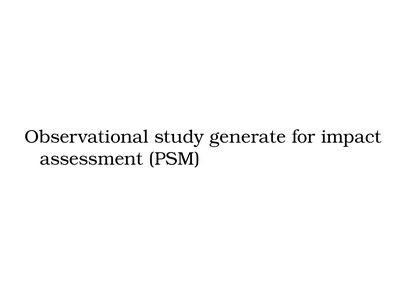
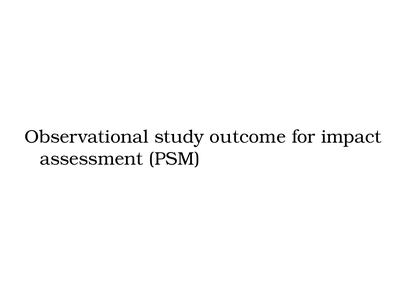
generate: generate -> outcome
